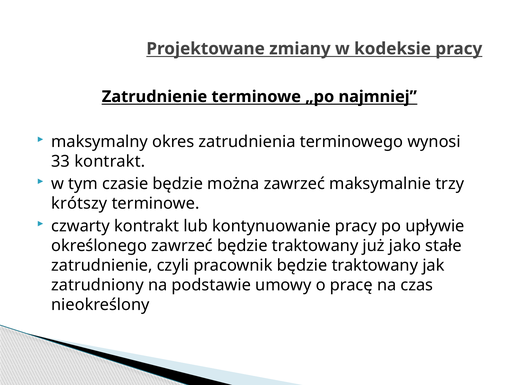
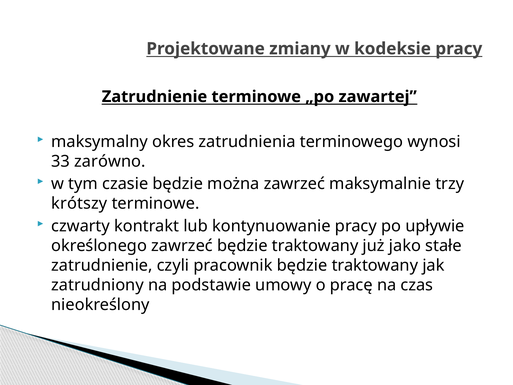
najmniej: najmniej -> zawartej
33 kontrakt: kontrakt -> zarówno
